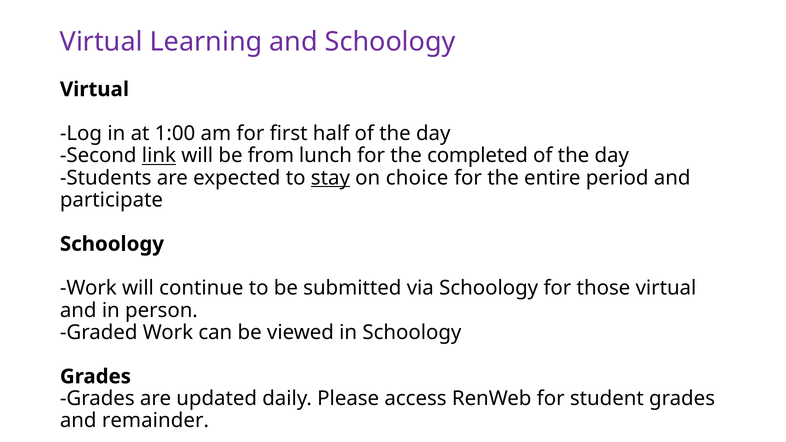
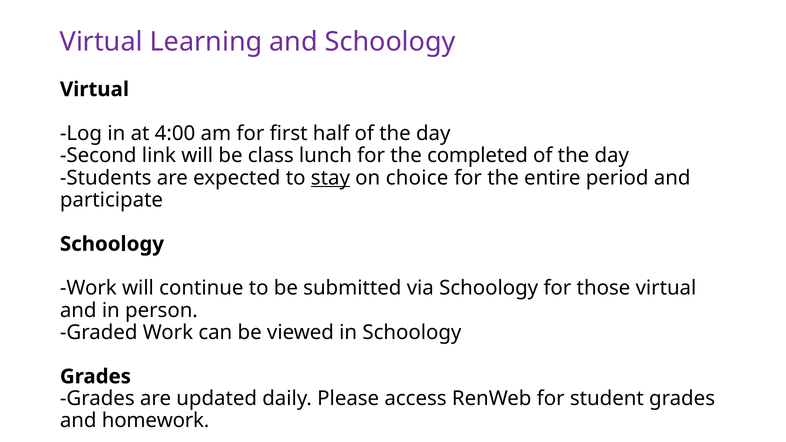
1:00: 1:00 -> 4:00
link underline: present -> none
from: from -> class
remainder: remainder -> homework
